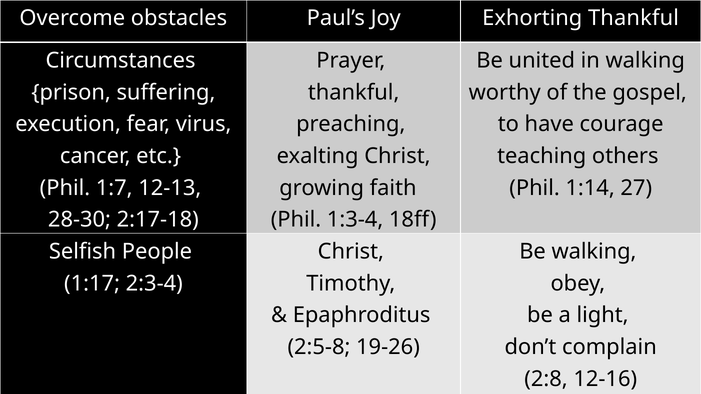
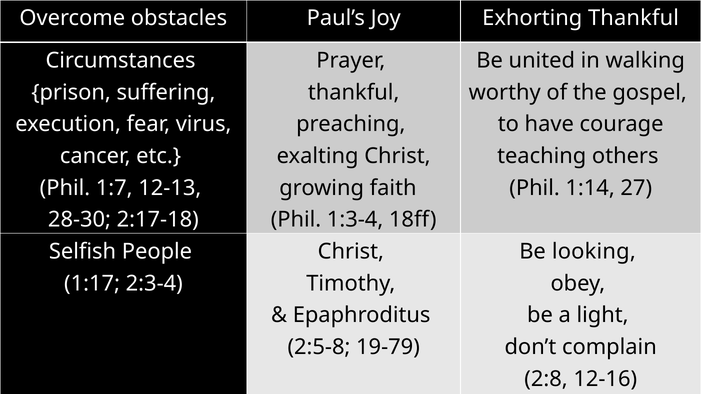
Be walking: walking -> looking
19-26: 19-26 -> 19-79
